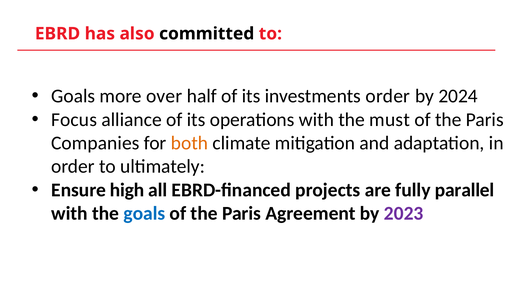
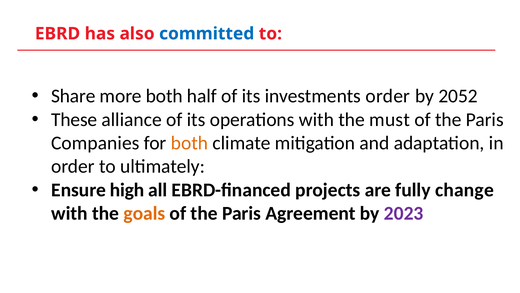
committed colour: black -> blue
Goals at (73, 96): Goals -> Share
more over: over -> both
2024: 2024 -> 2052
Focus: Focus -> These
parallel: parallel -> change
goals at (144, 213) colour: blue -> orange
